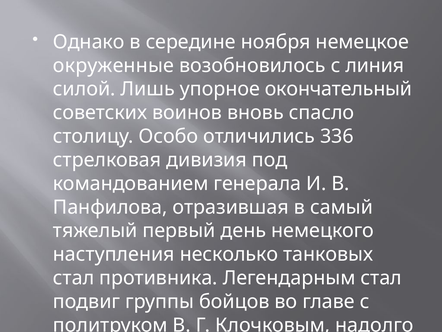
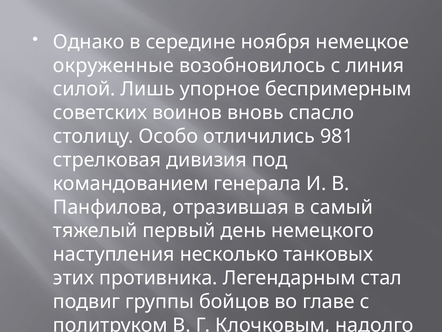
окончательный: окончательный -> беспримерным
336: 336 -> 981
стал at (74, 278): стал -> этих
